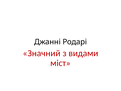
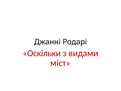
Значний: Значний -> Оскільки
